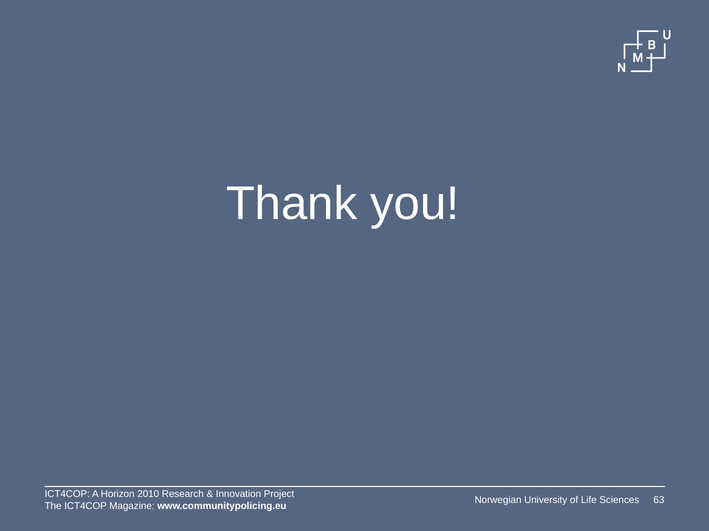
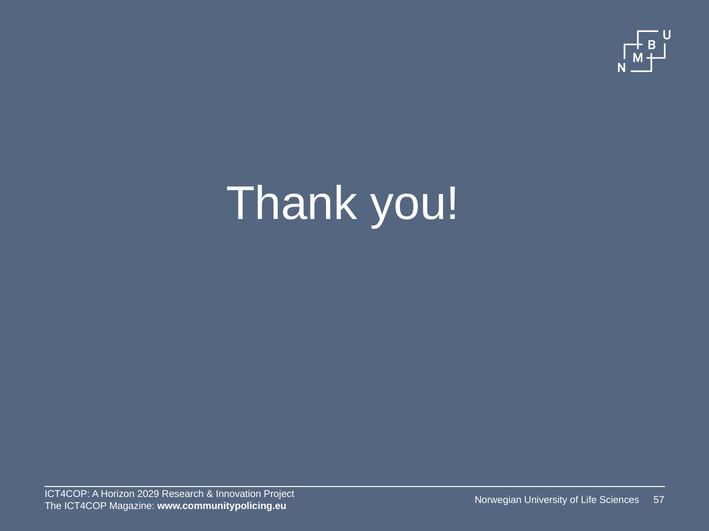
2010: 2010 -> 2029
63: 63 -> 57
